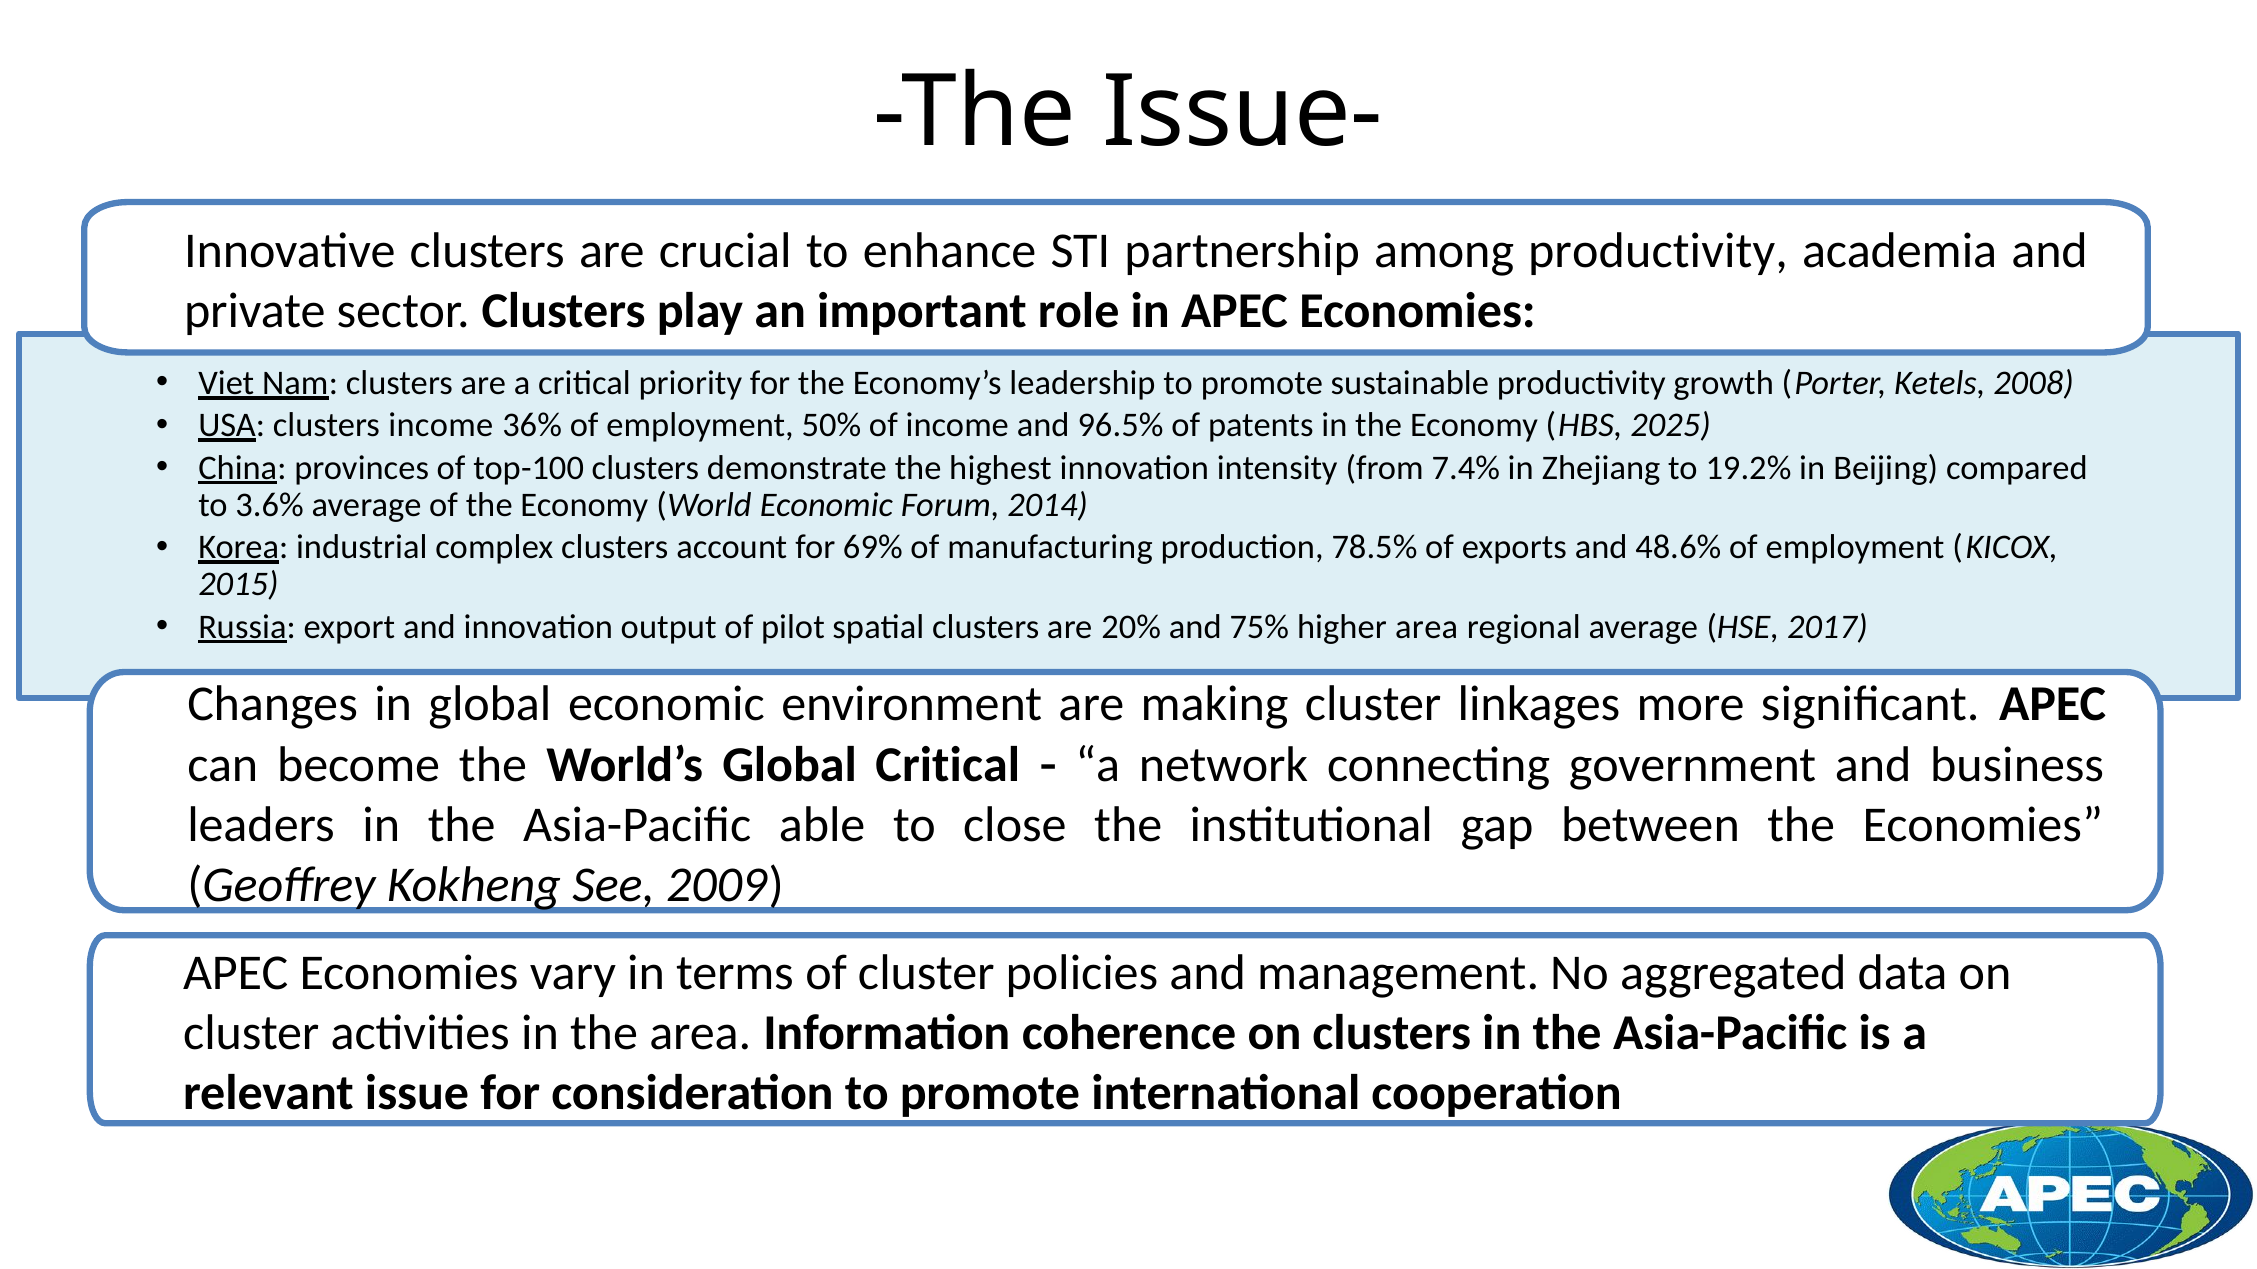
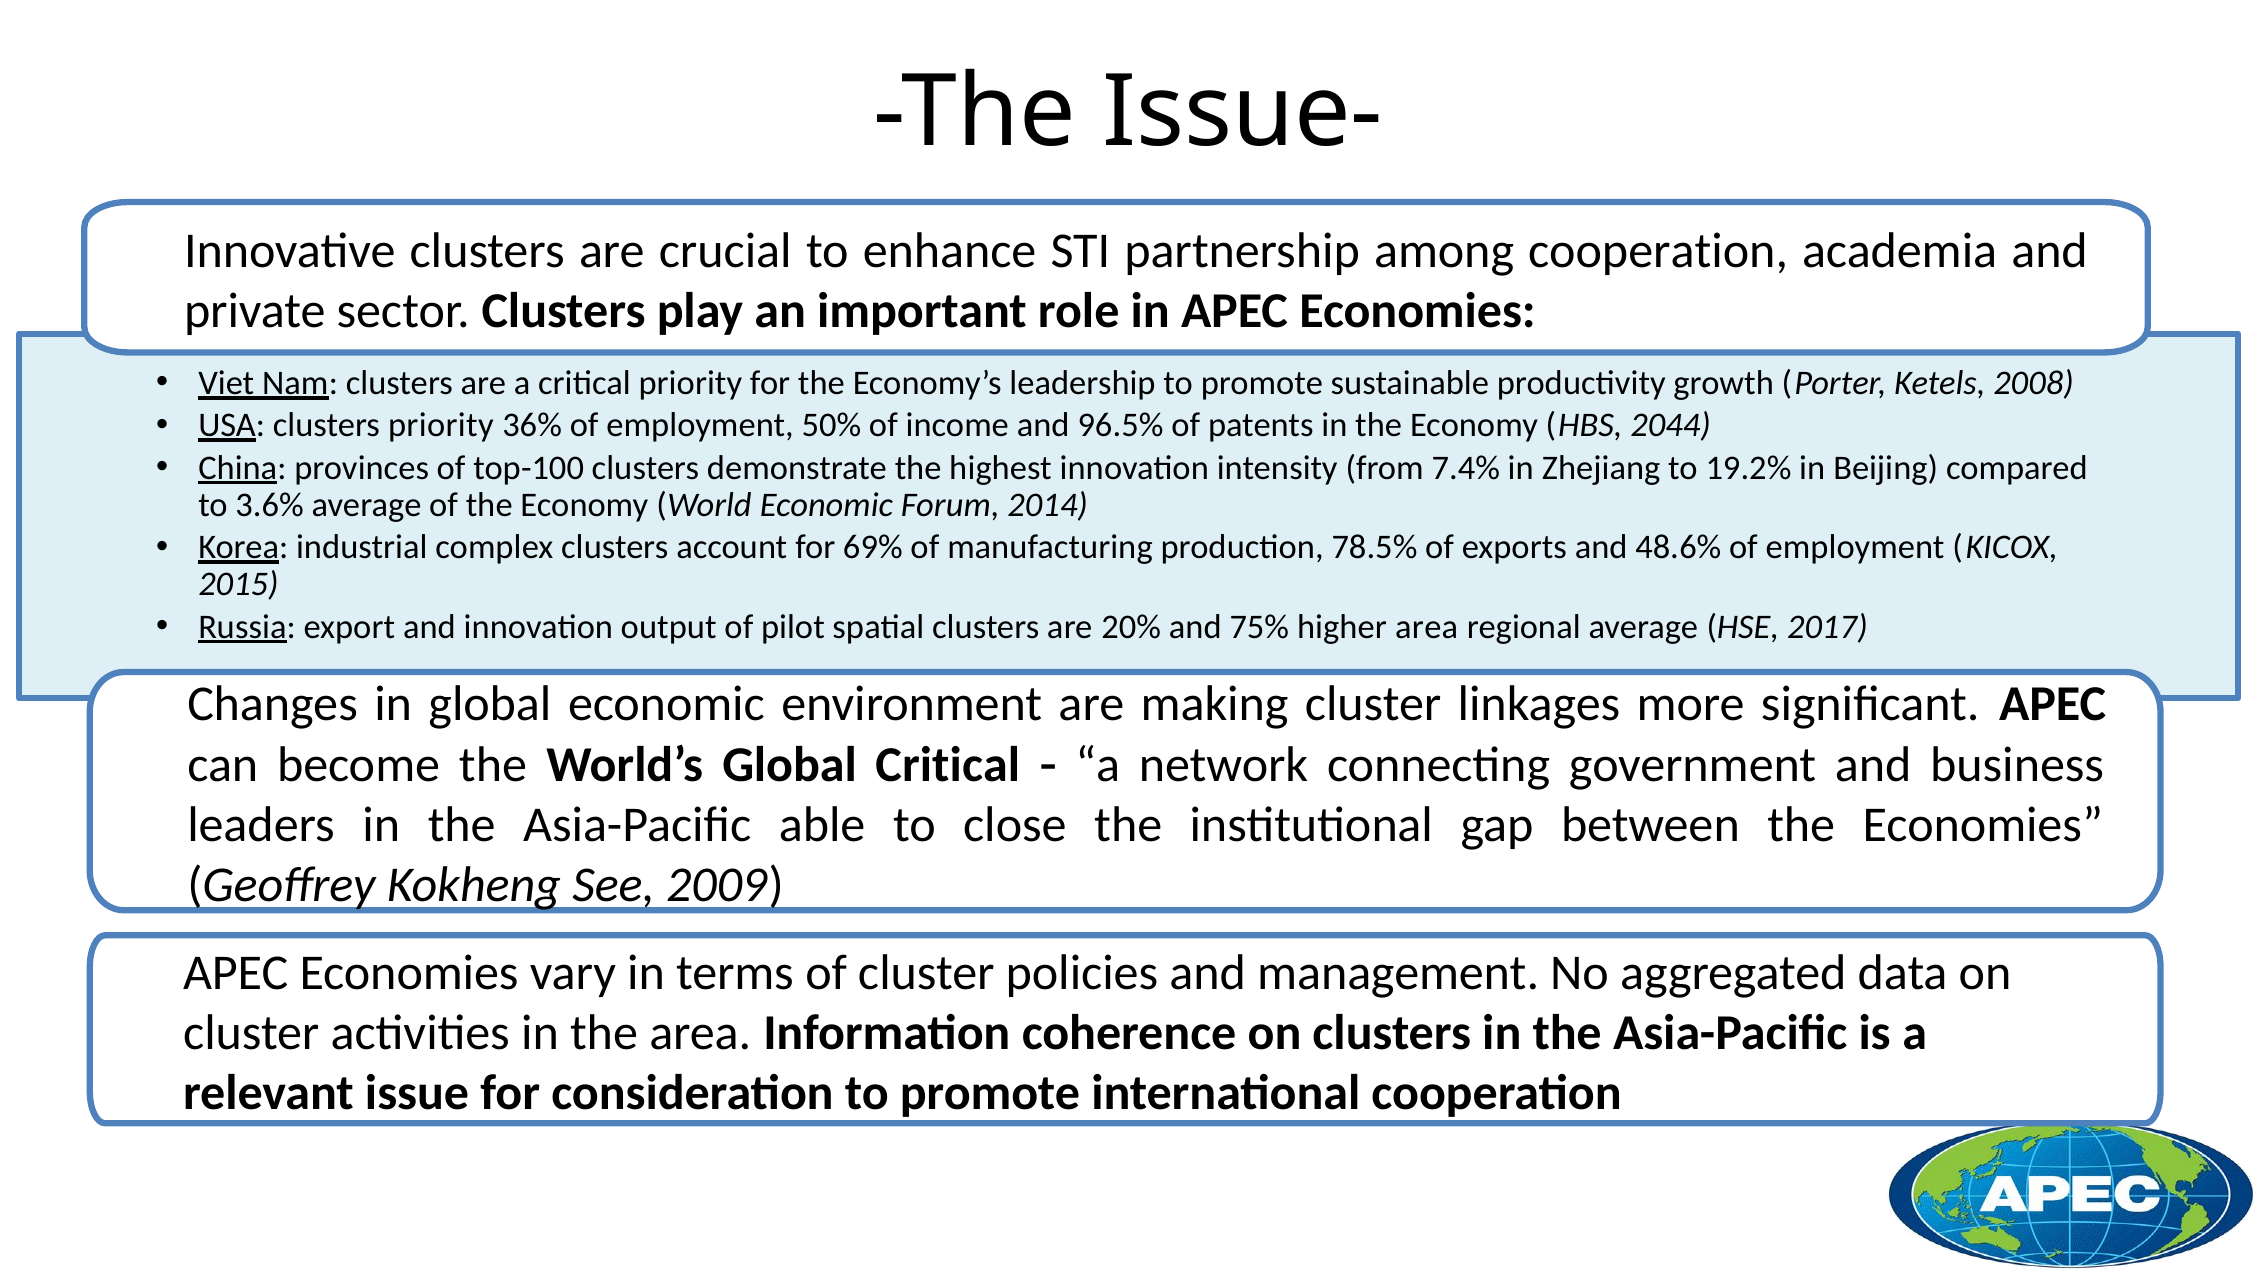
among productivity: productivity -> cooperation
clusters income: income -> priority
2025: 2025 -> 2044
